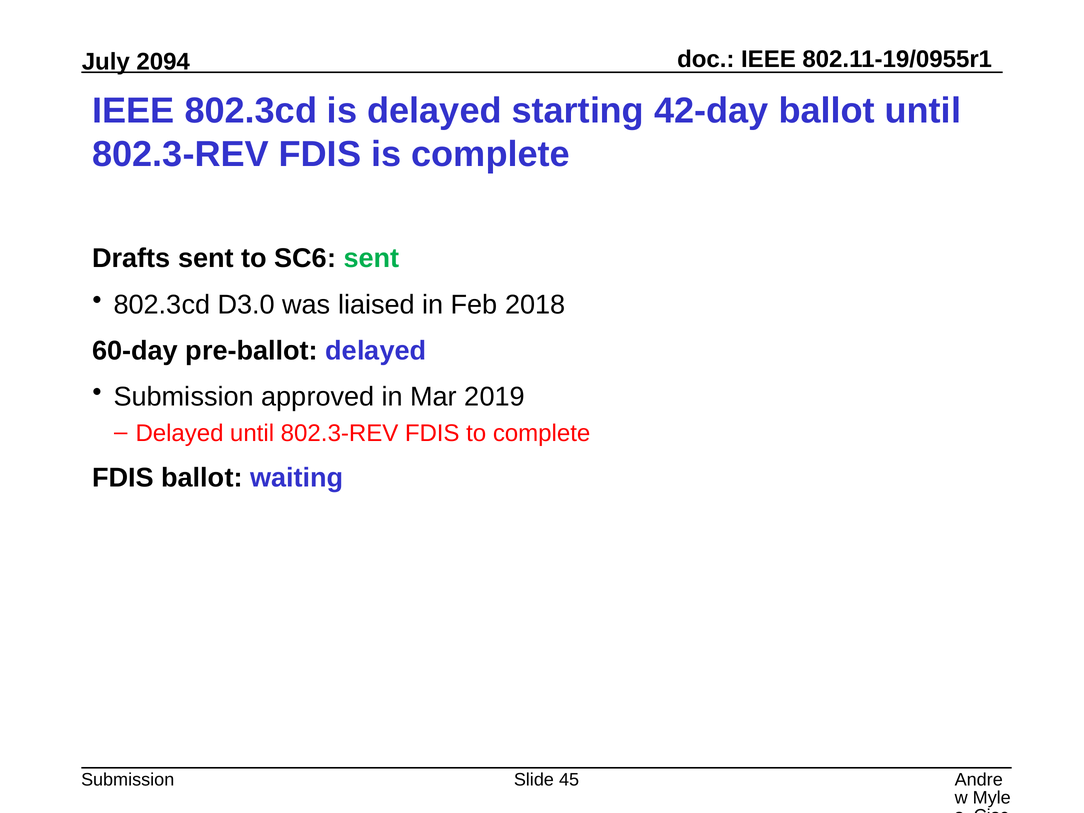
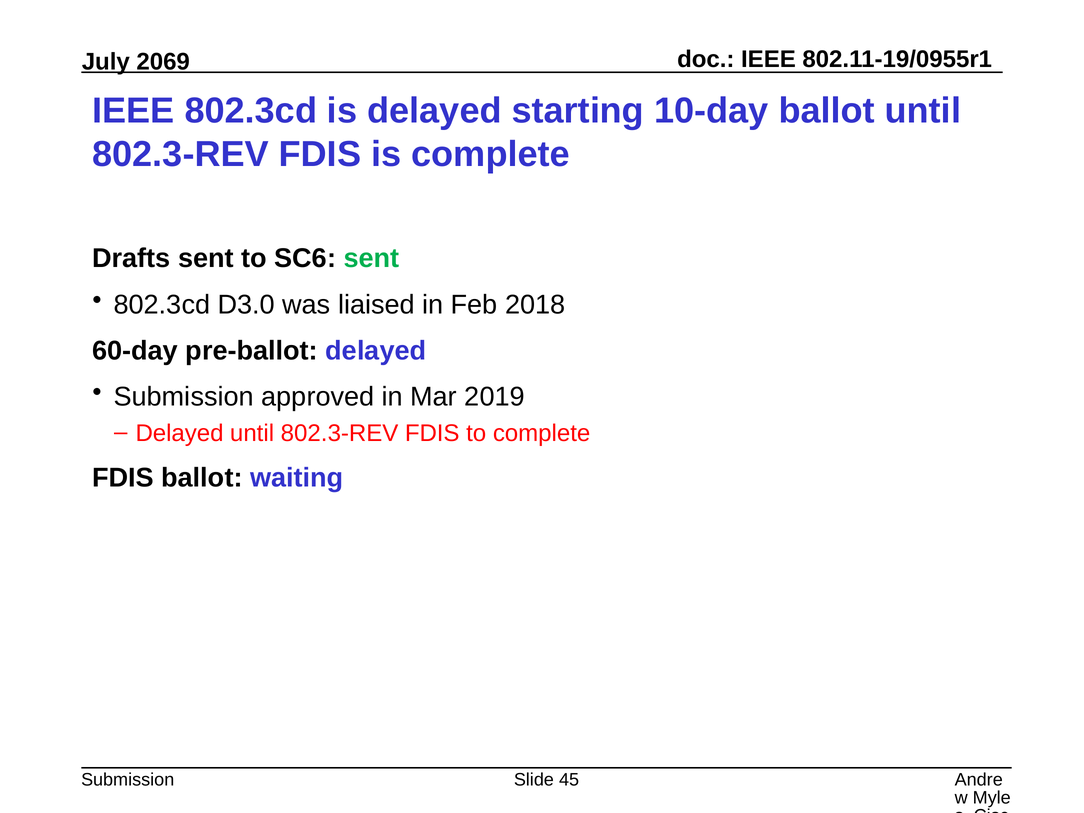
2094: 2094 -> 2069
42-day: 42-day -> 10-day
